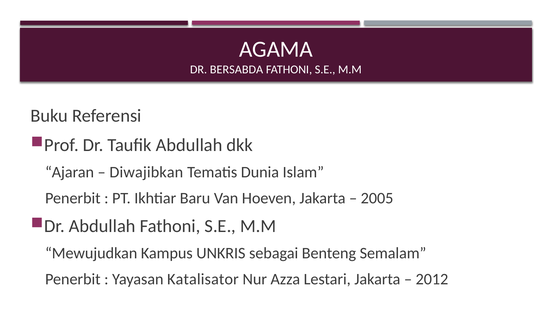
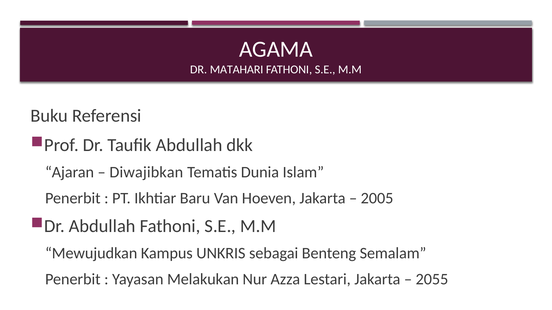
BERSABDA: BERSABDA -> MATAHARI
Katalisator: Katalisator -> Melakukan
2012: 2012 -> 2055
